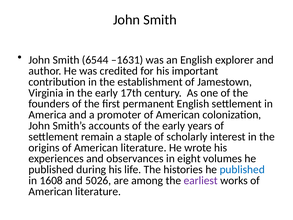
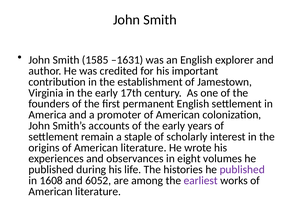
6544: 6544 -> 1585
published at (242, 169) colour: blue -> purple
5026: 5026 -> 6052
